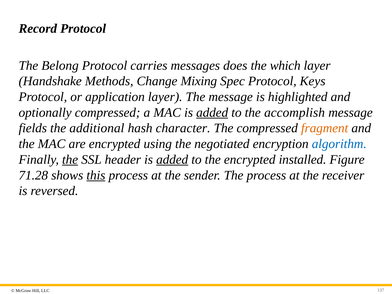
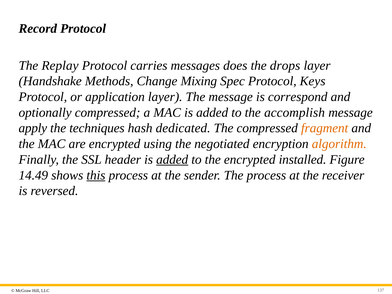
Belong: Belong -> Replay
which: which -> drops
highlighted: highlighted -> correspond
added at (212, 112) underline: present -> none
fields: fields -> apply
additional: additional -> techniques
character: character -> dedicated
algorithm colour: blue -> orange
the at (70, 160) underline: present -> none
71.28: 71.28 -> 14.49
